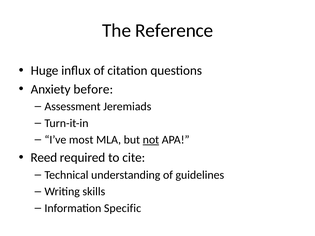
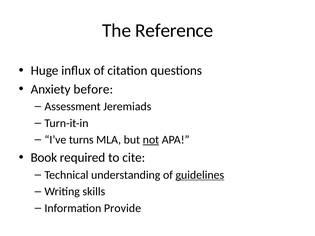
most: most -> turns
Reed: Reed -> Book
guidelines underline: none -> present
Specific: Specific -> Provide
